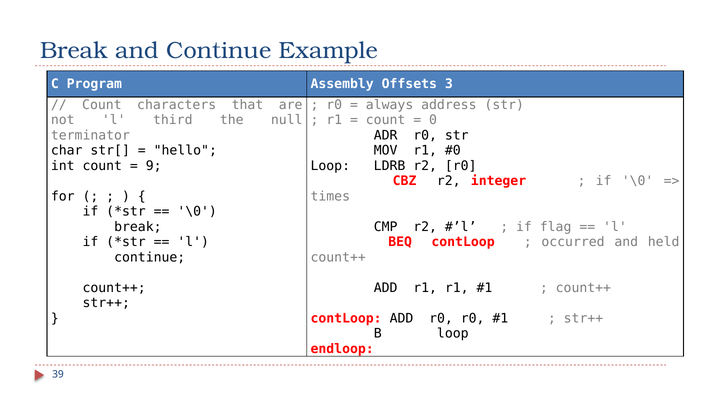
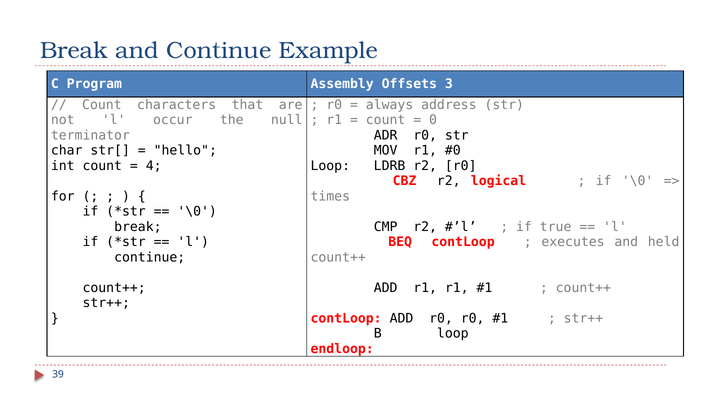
third: third -> occur
9: 9 -> 4
integer: integer -> logical
flag: flag -> true
occurred: occurred -> executes
